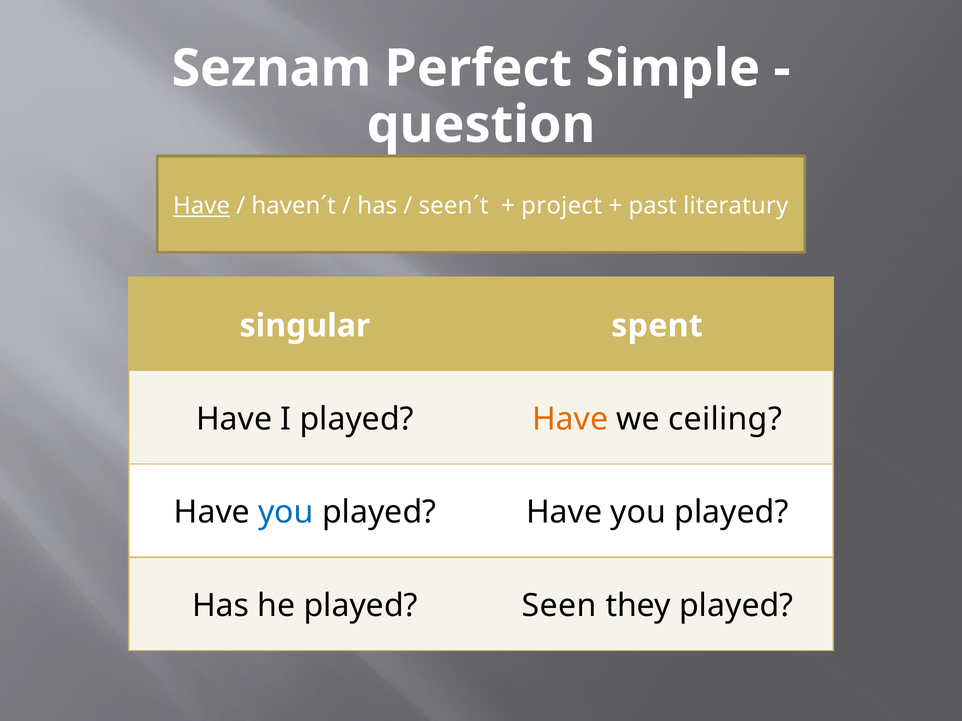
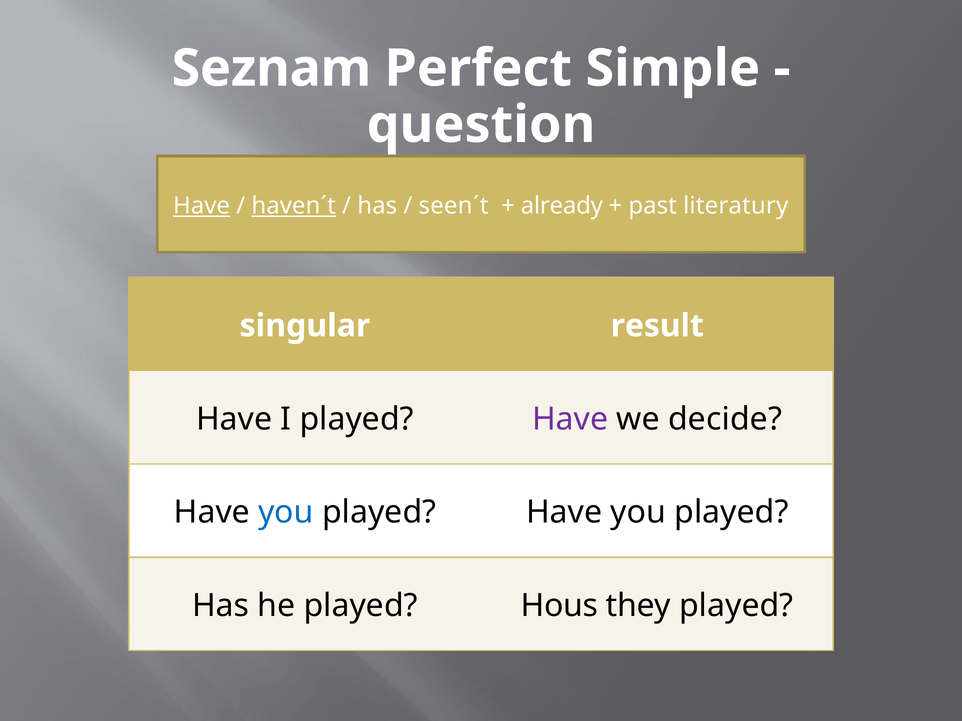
haven´t underline: none -> present
project: project -> already
spent: spent -> result
Have at (570, 419) colour: orange -> purple
ceiling: ceiling -> decide
Seen: Seen -> Hous
